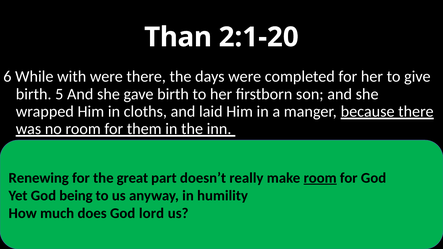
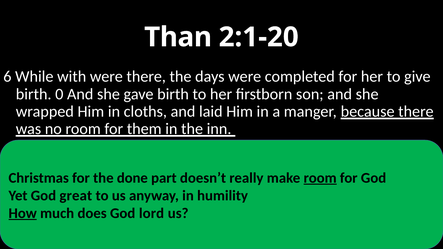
5: 5 -> 0
Renewing: Renewing -> Christmas
great: great -> done
being: being -> great
How underline: none -> present
